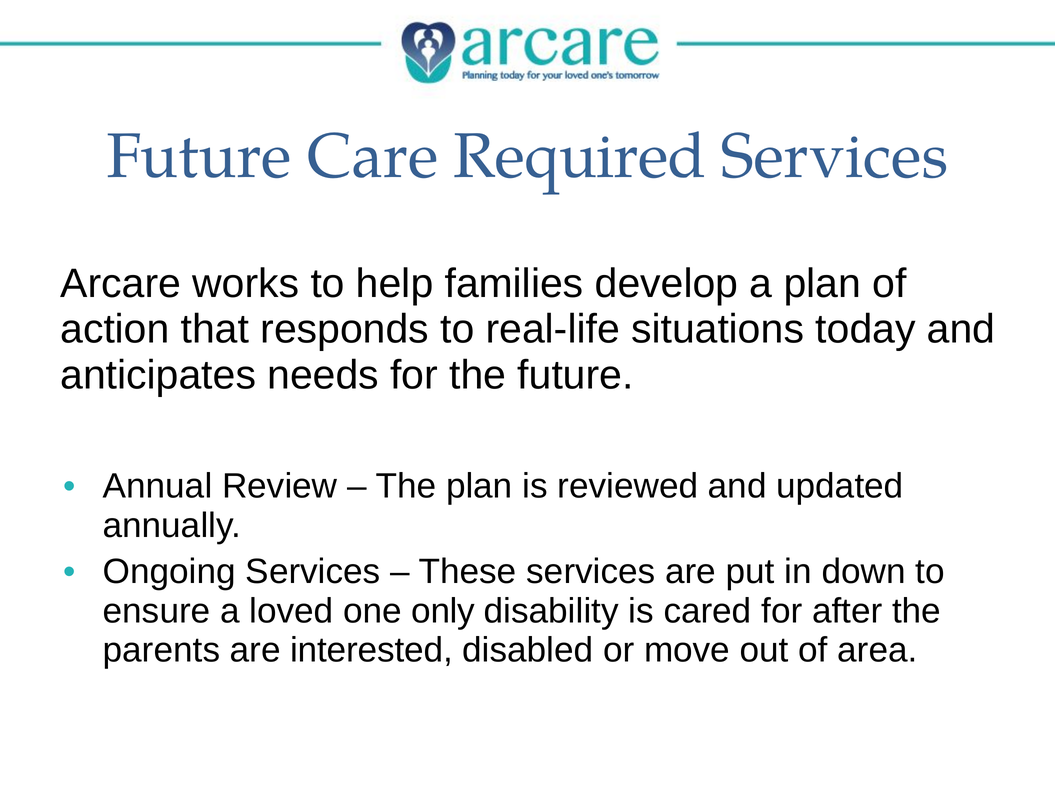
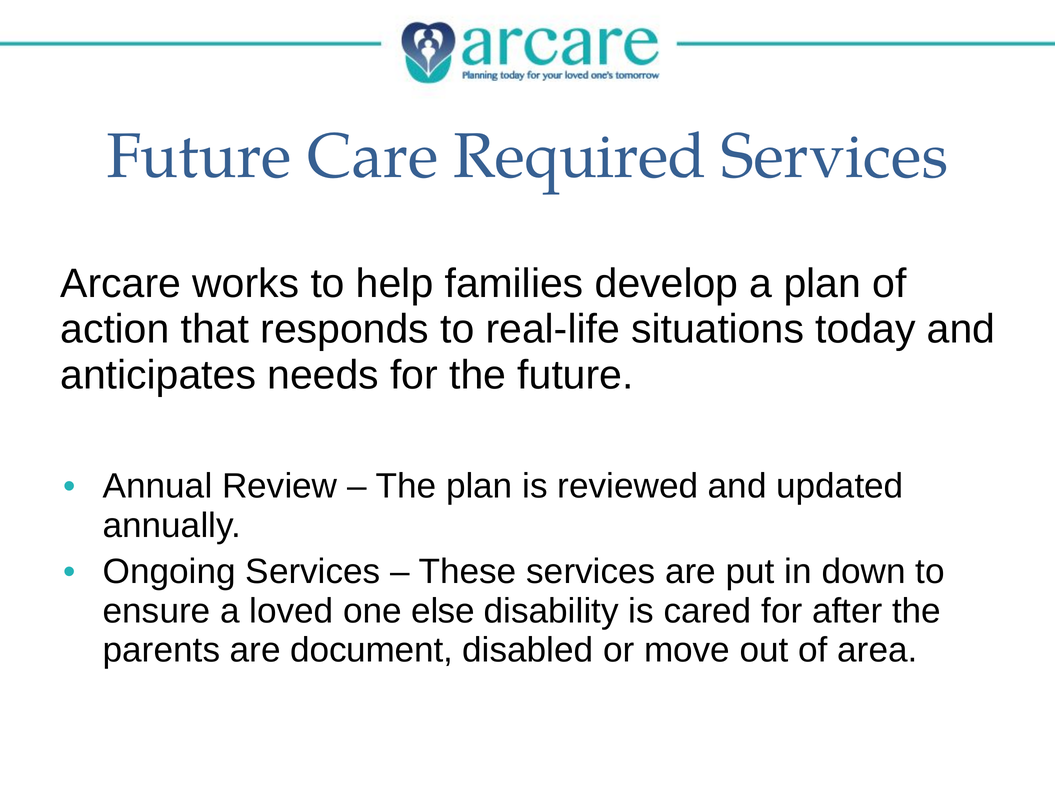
only: only -> else
interested: interested -> document
